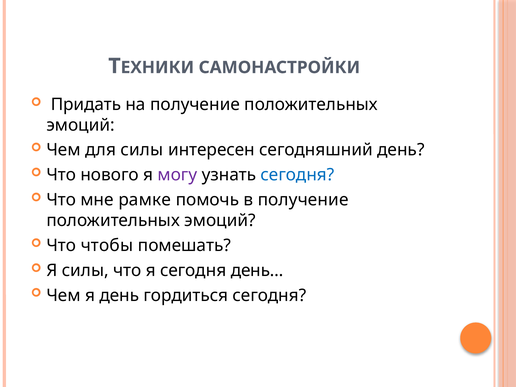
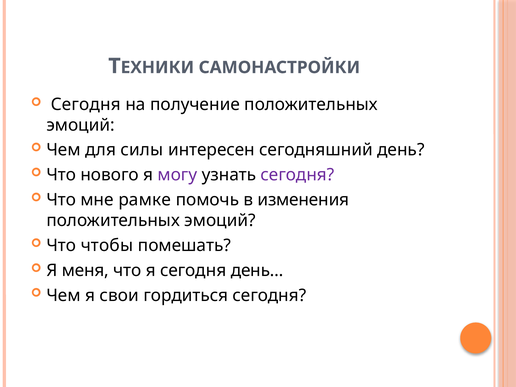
Придать at (86, 104): Придать -> Сегодня
сегодня at (297, 175) colour: blue -> purple
в получение: получение -> изменения
Я силы: силы -> меня
я день: день -> свои
